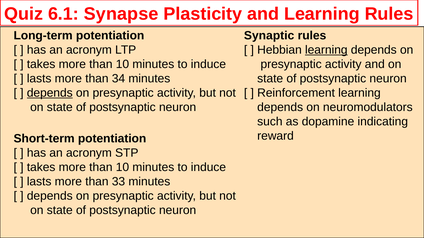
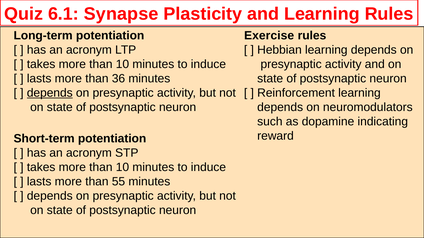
Synaptic: Synaptic -> Exercise
learning at (326, 50) underline: present -> none
34: 34 -> 36
33: 33 -> 55
